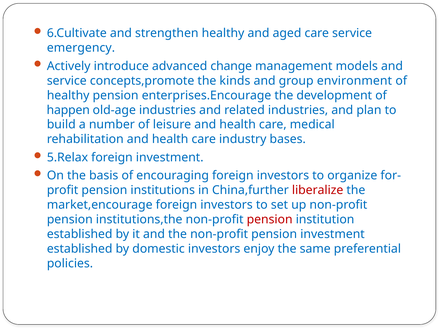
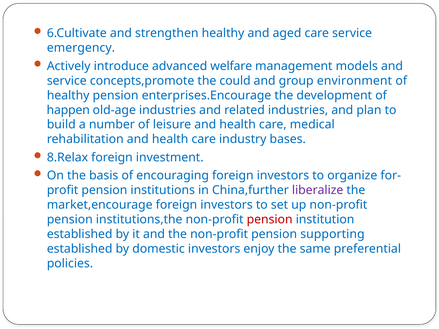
change: change -> welfare
kinds: kinds -> could
5.Relax: 5.Relax -> 8.Relax
liberalize colour: red -> purple
pension investment: investment -> supporting
